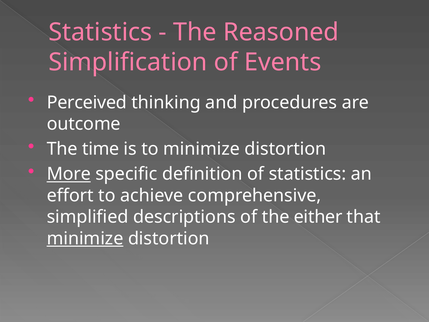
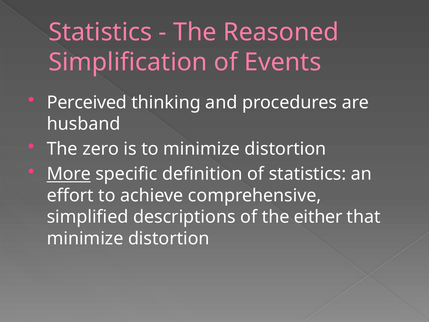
outcome: outcome -> husband
time: time -> zero
minimize at (85, 238) underline: present -> none
